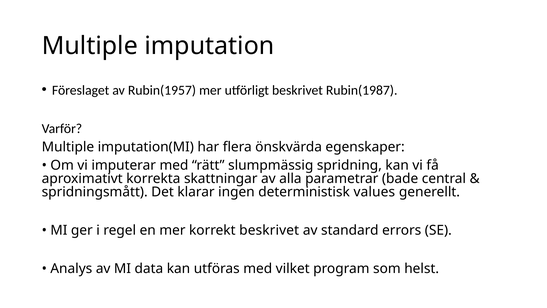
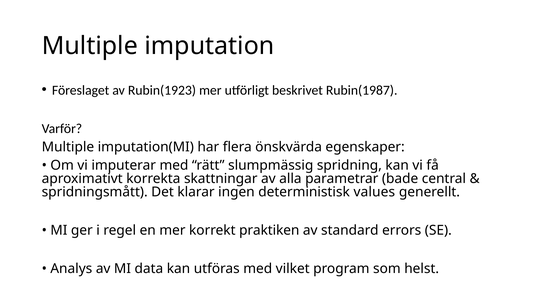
Rubin(1957: Rubin(1957 -> Rubin(1923
korrekt beskrivet: beskrivet -> praktiken
